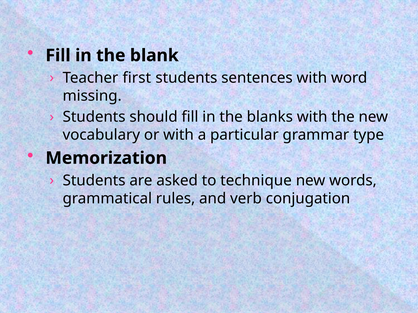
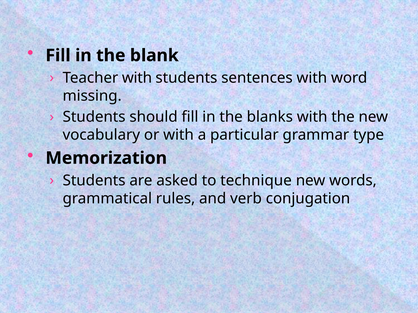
Teacher first: first -> with
